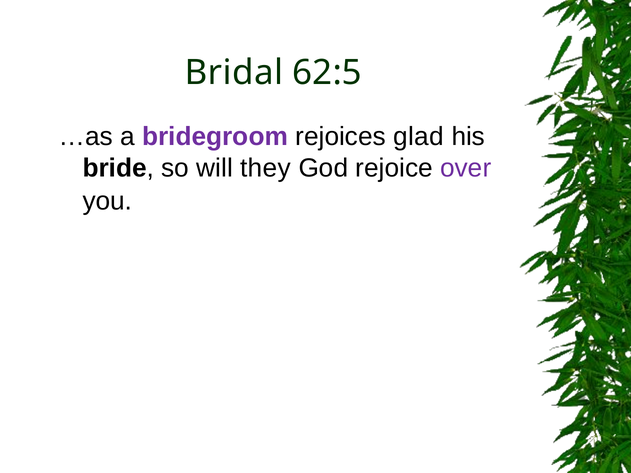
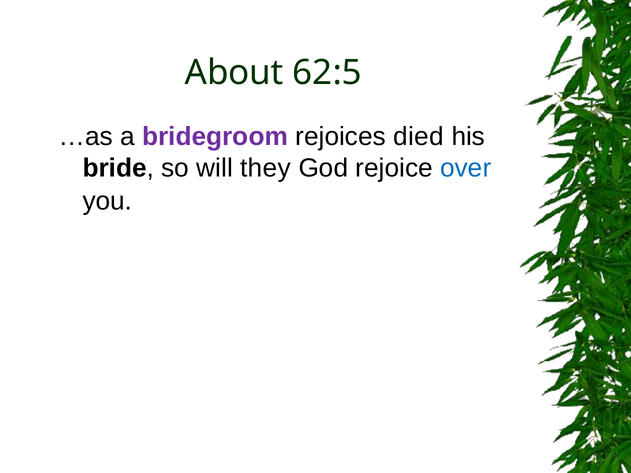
Bridal: Bridal -> About
glad: glad -> died
over colour: purple -> blue
